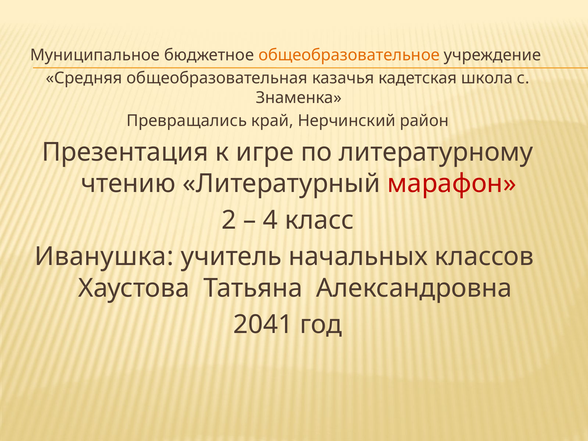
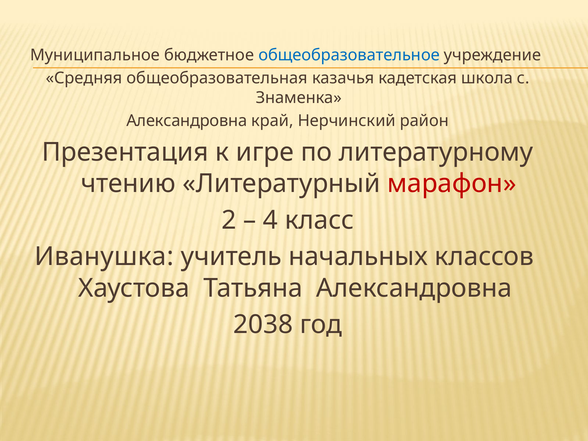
общеобразовательное colour: orange -> blue
Превращались at (187, 121): Превращались -> Александровна
2041: 2041 -> 2038
